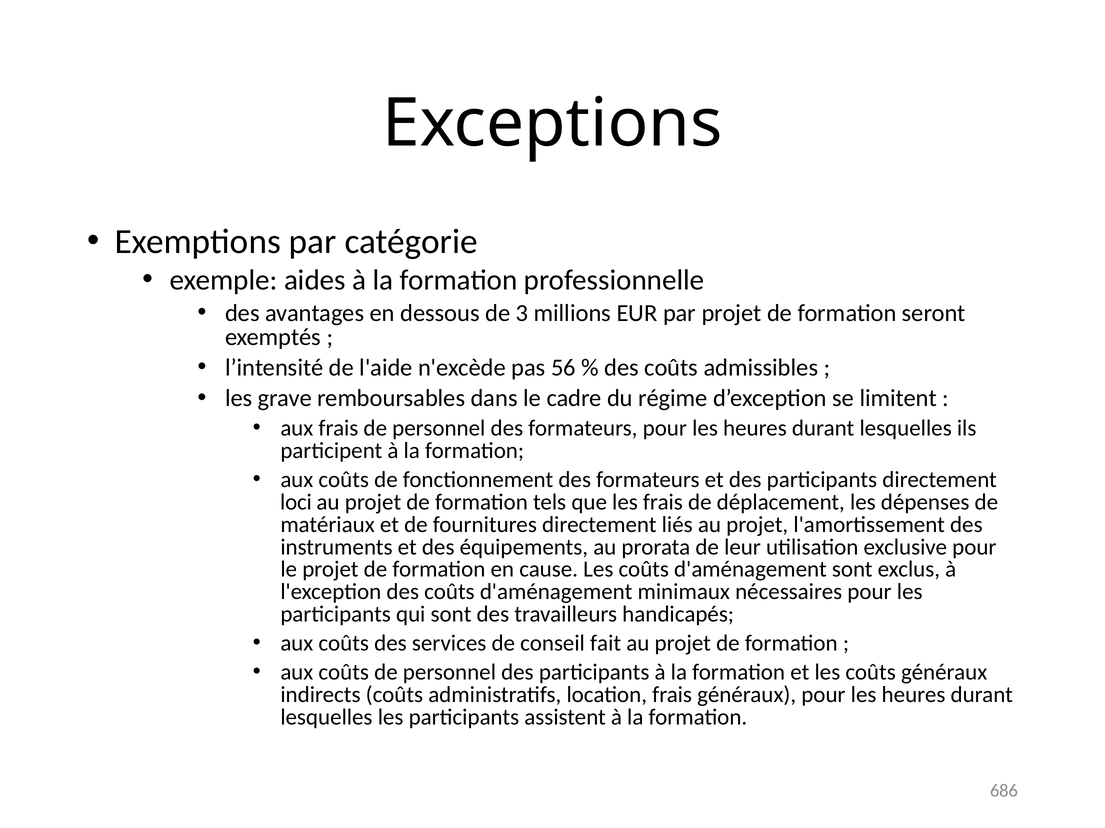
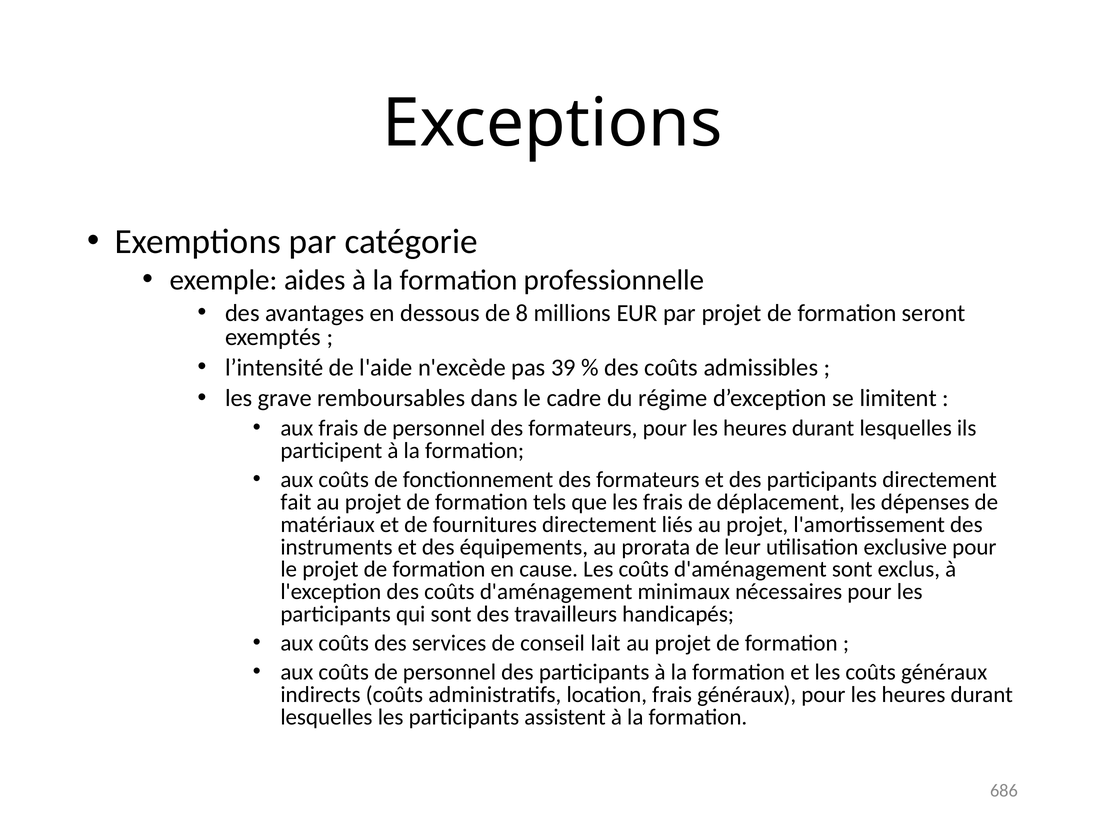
3: 3 -> 8
56: 56 -> 39
loci: loci -> fait
fait: fait -> lait
